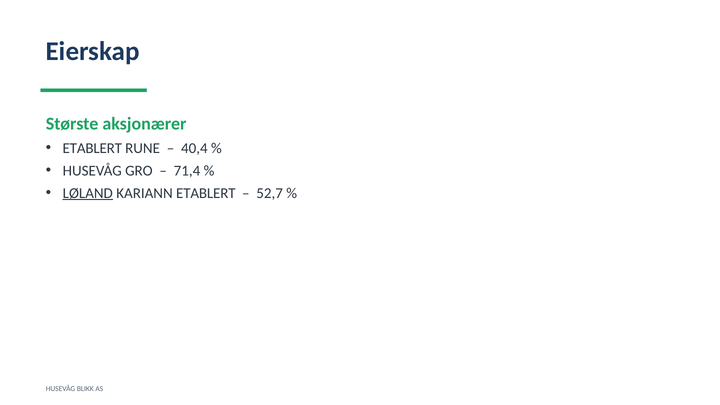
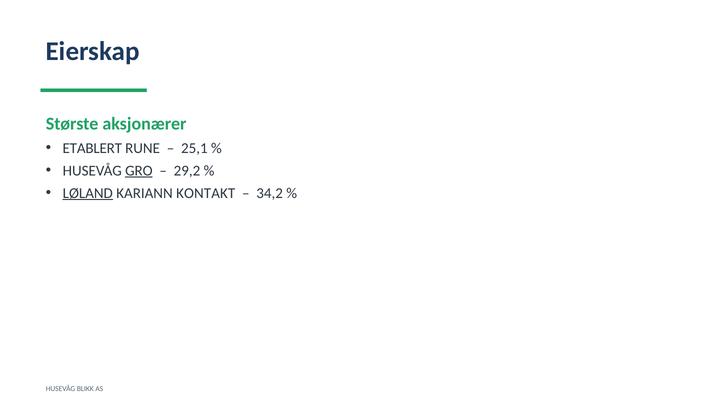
40,4: 40,4 -> 25,1
GRO underline: none -> present
71,4: 71,4 -> 29,2
KARIANN ETABLERT: ETABLERT -> KONTAKT
52,7: 52,7 -> 34,2
